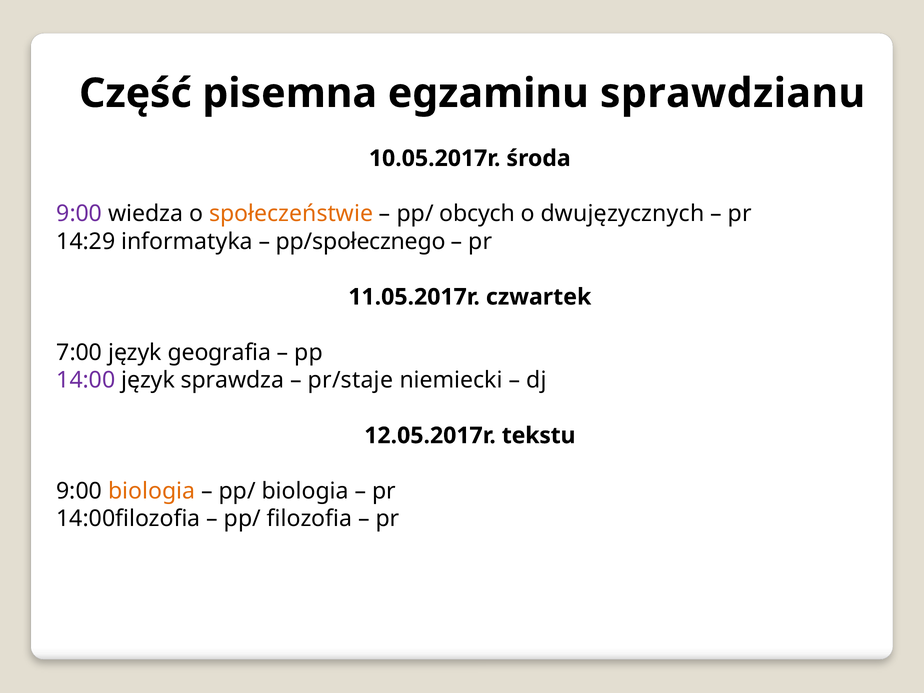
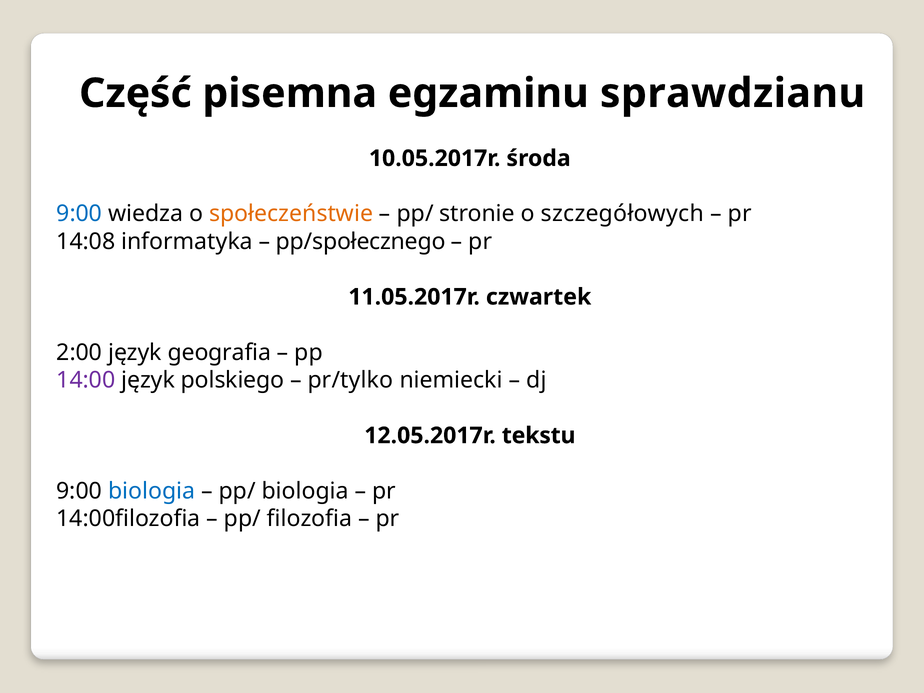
9:00 at (79, 214) colour: purple -> blue
obcych: obcych -> stronie
dwujęzycznych: dwujęzycznych -> szczegółowych
14:29: 14:29 -> 14:08
7:00: 7:00 -> 2:00
sprawdza: sprawdza -> polskiego
pr/staje: pr/staje -> pr/tylko
biologia at (152, 491) colour: orange -> blue
